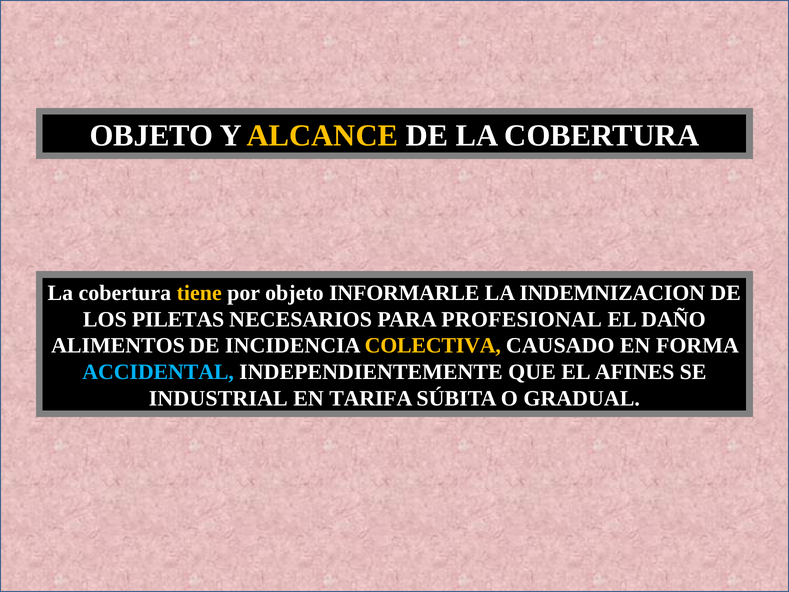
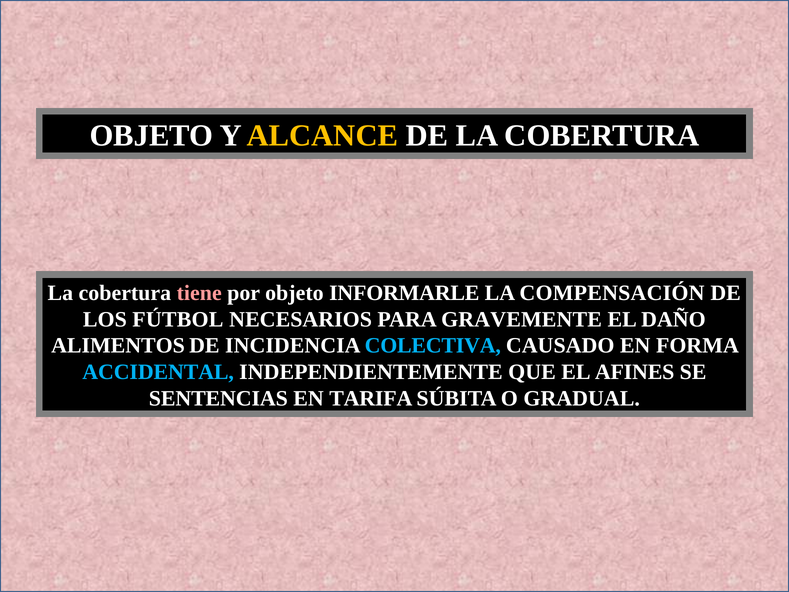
tiene colour: yellow -> pink
INDEMNIZACION: INDEMNIZACION -> COMPENSACIÓN
PILETAS: PILETAS -> FÚTBOL
PROFESIONAL: PROFESIONAL -> GRAVEMENTE
COLECTIVA colour: yellow -> light blue
INDUSTRIAL: INDUSTRIAL -> SENTENCIAS
